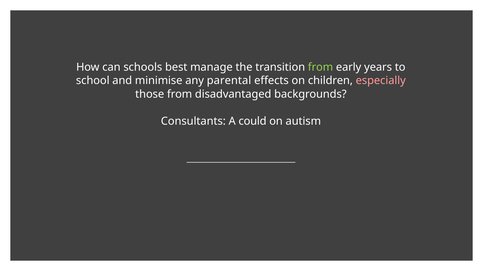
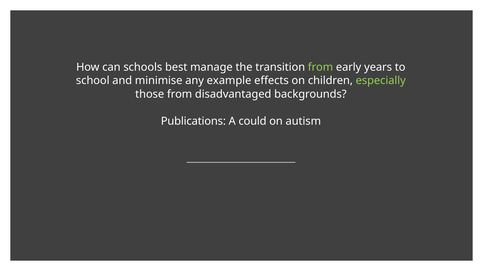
parental: parental -> example
especially colour: pink -> light green
Consultants: Consultants -> Publications
